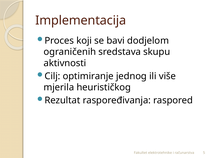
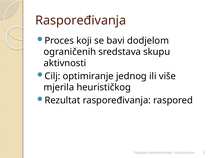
Implementacija at (81, 20): Implementacija -> Raspoređivanja
